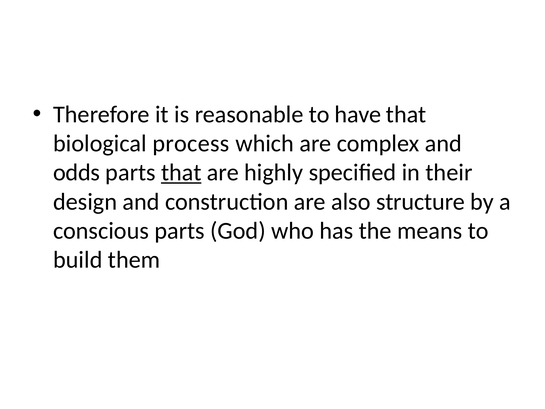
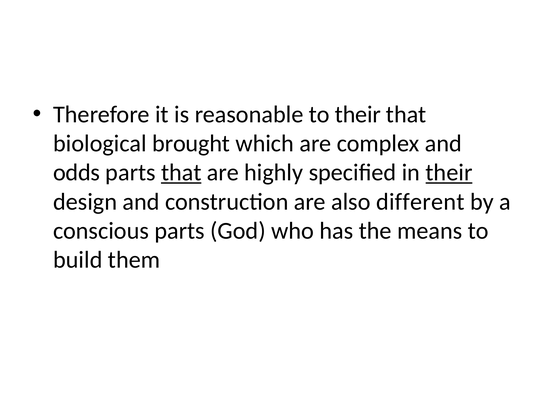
to have: have -> their
process: process -> brought
their at (449, 172) underline: none -> present
structure: structure -> different
